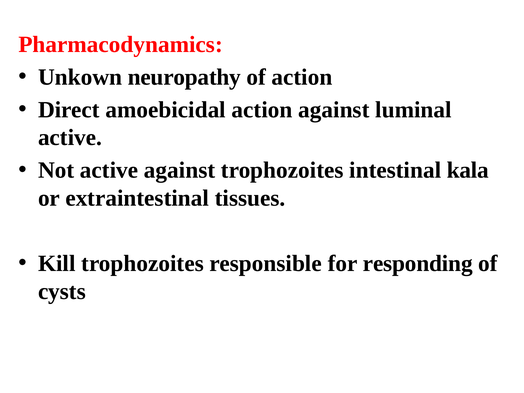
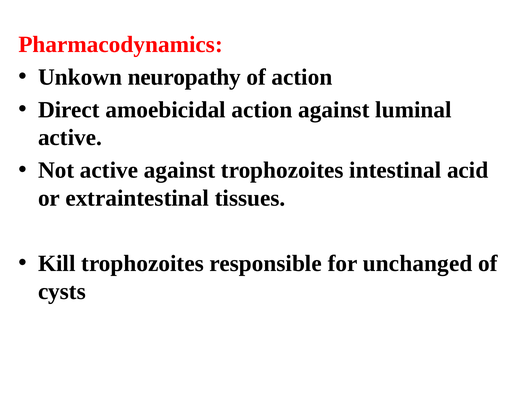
kala: kala -> acid
responding: responding -> unchanged
